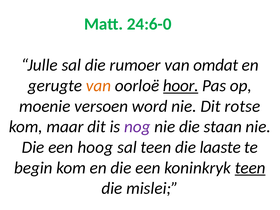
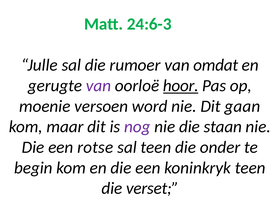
24:6-0: 24:6-0 -> 24:6-3
van at (98, 86) colour: orange -> purple
rotse: rotse -> gaan
hoog: hoog -> rotse
laaste: laaste -> onder
teen at (250, 168) underline: present -> none
mislei: mislei -> verset
